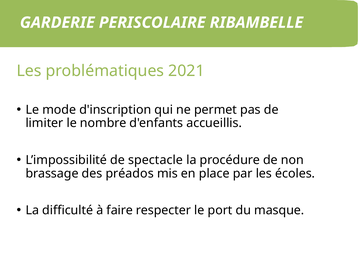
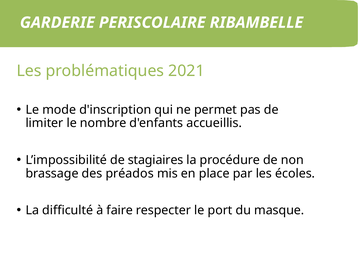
spectacle: spectacle -> stagiaires
